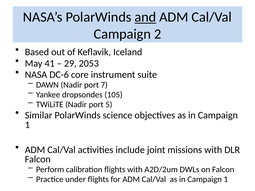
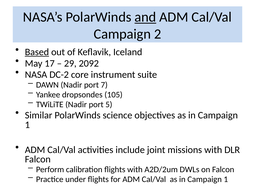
Based underline: none -> present
41: 41 -> 17
2053: 2053 -> 2092
DC-6: DC-6 -> DC-2
